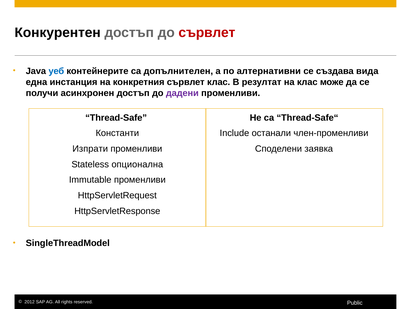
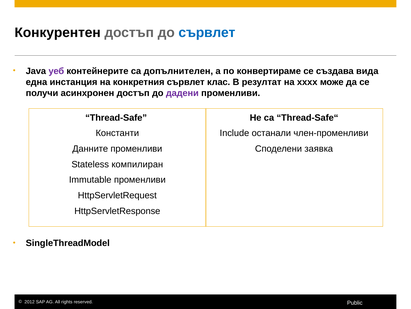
сървлет at (207, 32) colour: red -> blue
уеб colour: blue -> purple
алтернативни: алтернативни -> конвертираме
на клас: клас -> xxxx
Изпрати: Изпрати -> Данните
опционална: опционална -> компилиран
